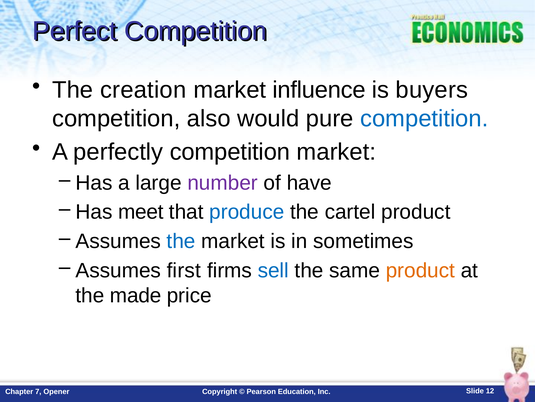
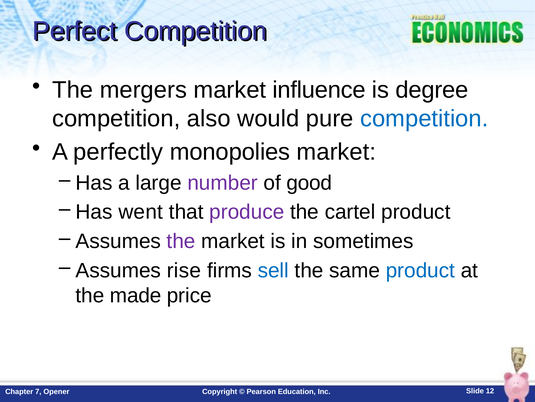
creation: creation -> mergers
buyers: buyers -> degree
perfectly competition: competition -> monopolies
have: have -> good
meet: meet -> went
produce colour: blue -> purple
the at (181, 241) colour: blue -> purple
first: first -> rise
product at (420, 270) colour: orange -> blue
